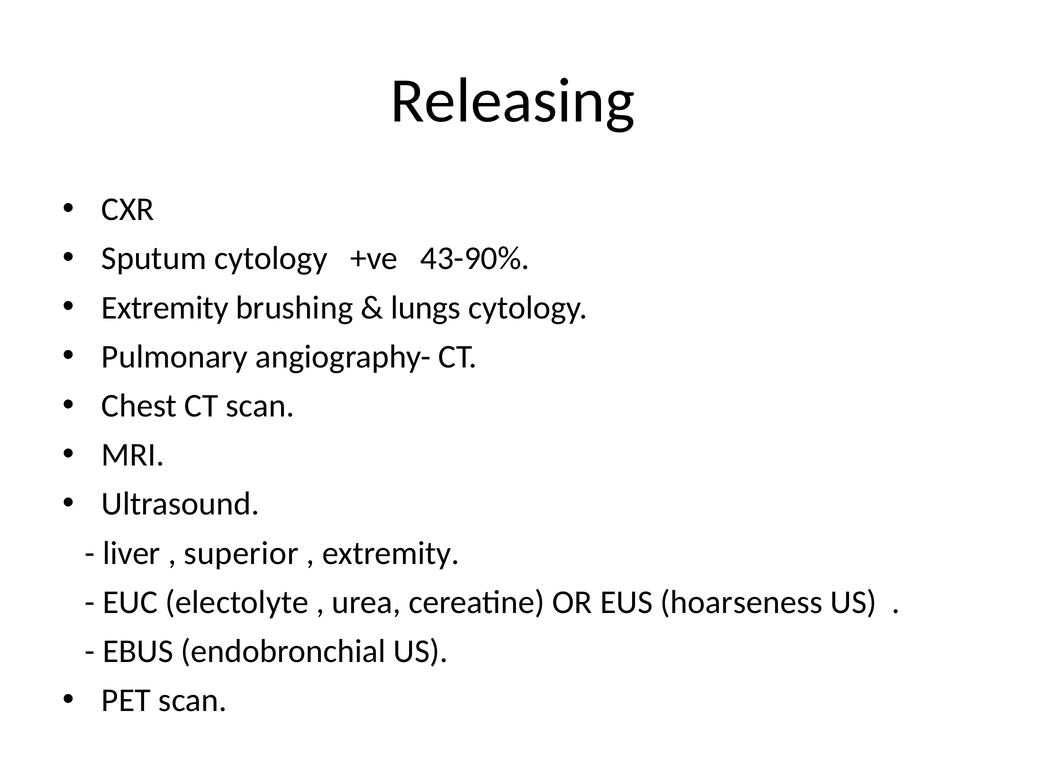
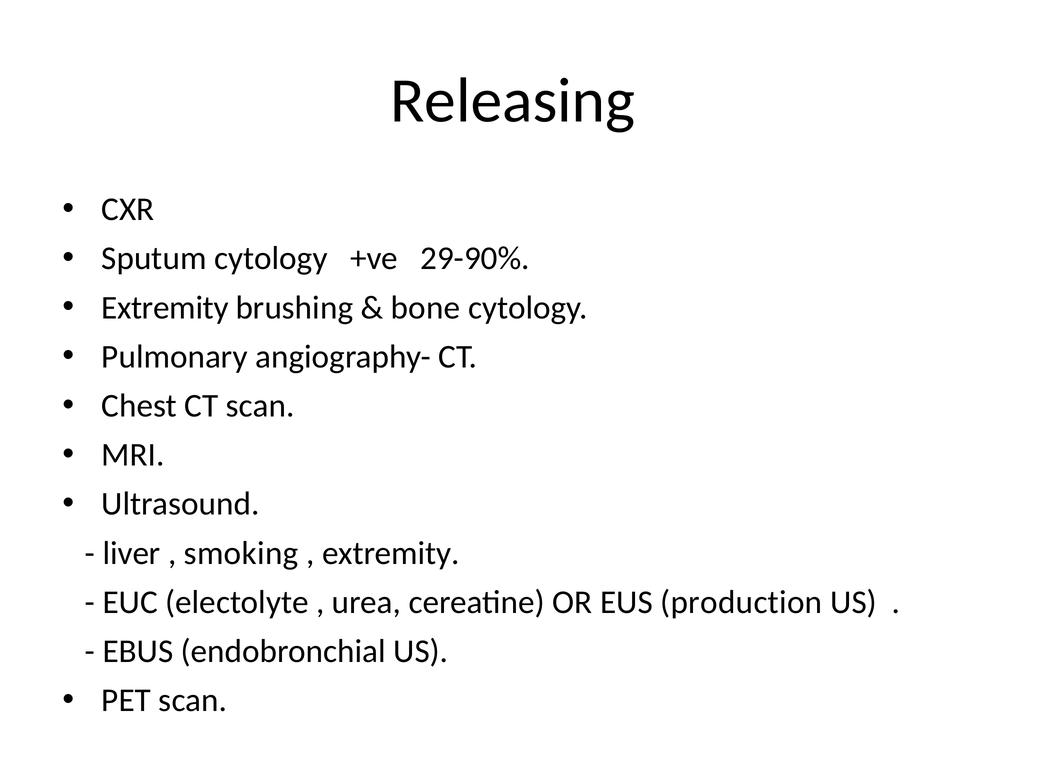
43-90%: 43-90% -> 29-90%
lungs: lungs -> bone
superior: superior -> smoking
hoarseness: hoarseness -> production
